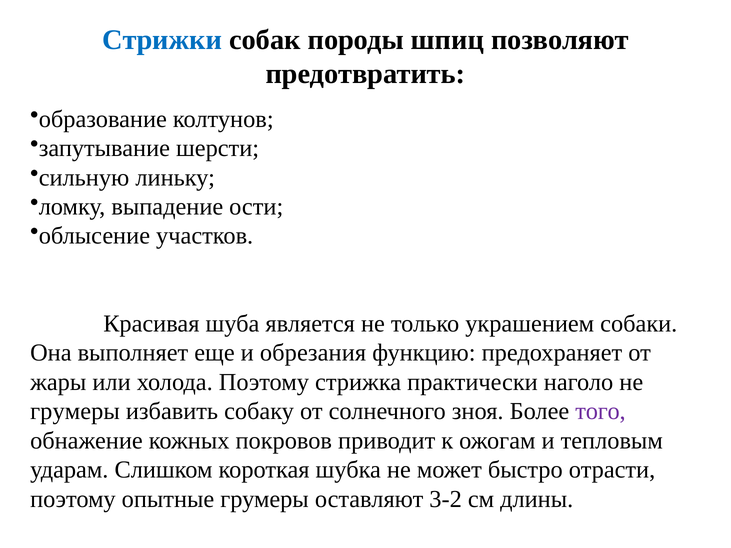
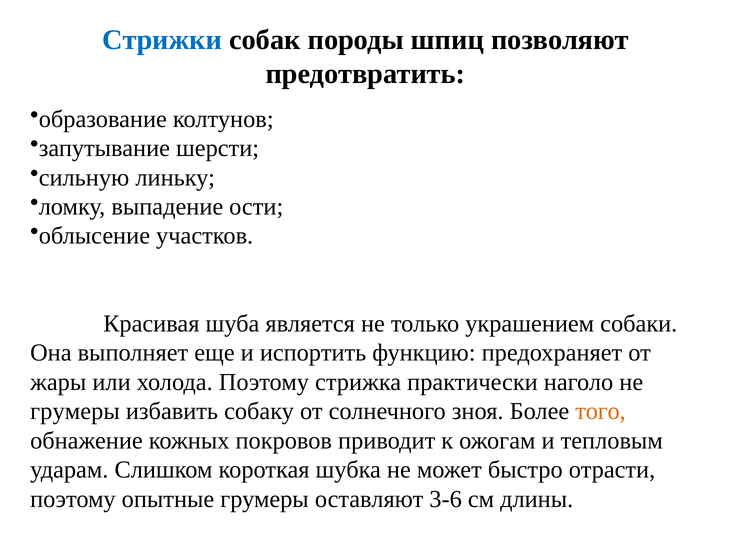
обрезания: обрезания -> испортить
того colour: purple -> orange
3-2: 3-2 -> 3-6
